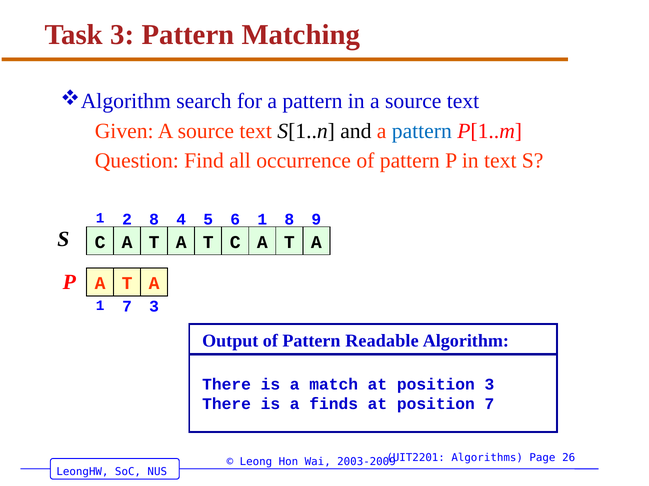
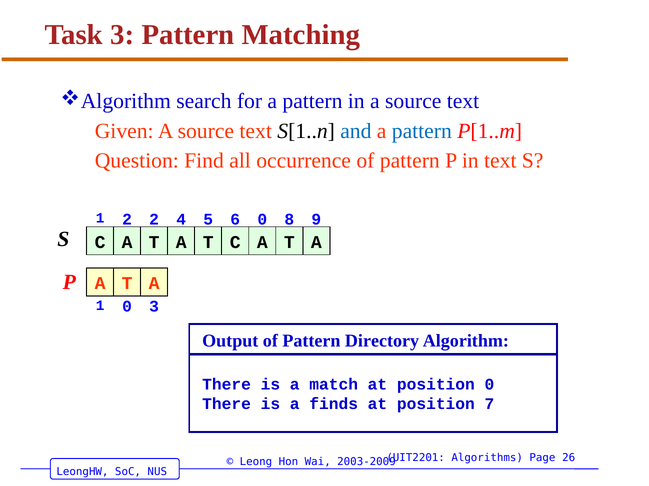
and colour: black -> blue
2 8: 8 -> 2
6 1: 1 -> 0
1 7: 7 -> 0
Readable: Readable -> Directory
position 3: 3 -> 0
